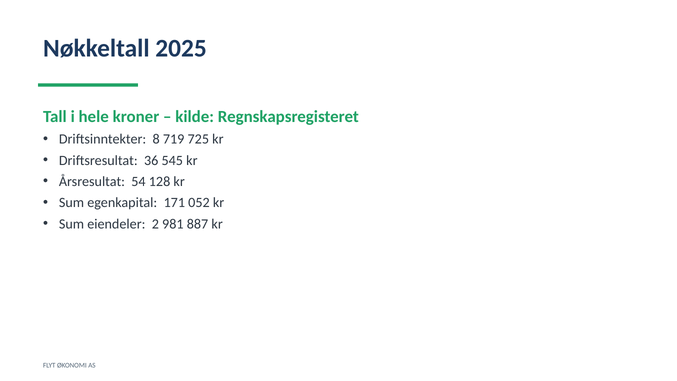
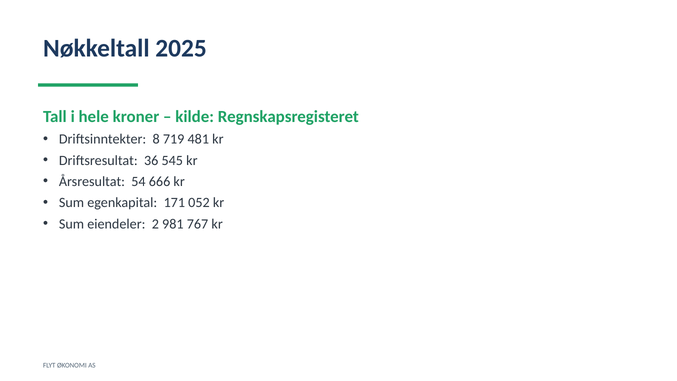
725: 725 -> 481
128: 128 -> 666
887: 887 -> 767
